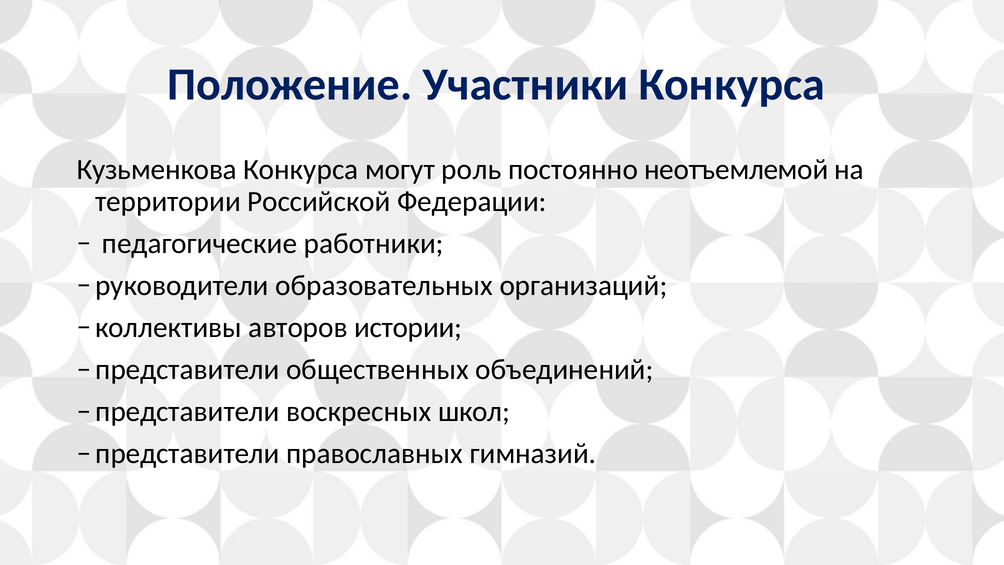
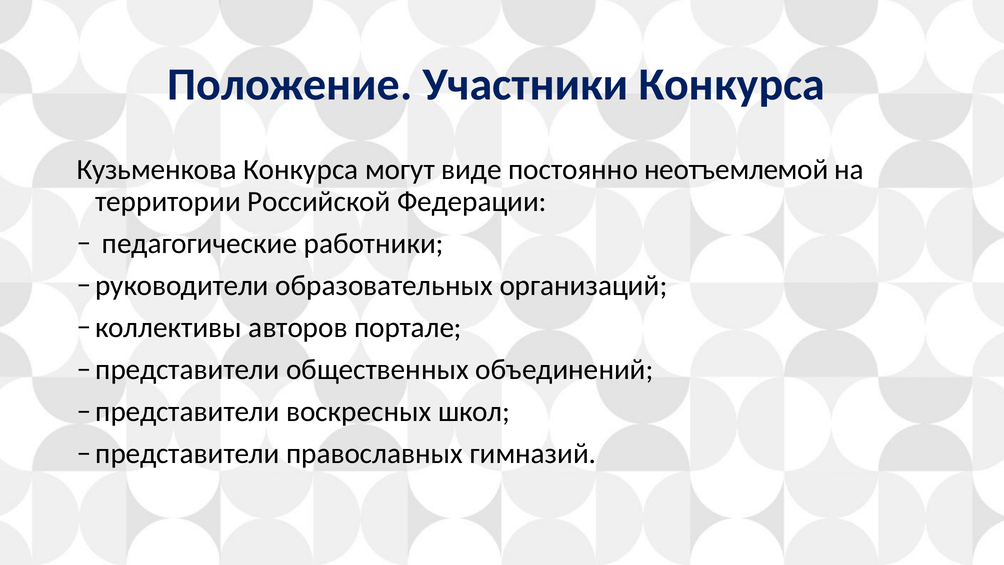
роль: роль -> виде
истории: истории -> портале
